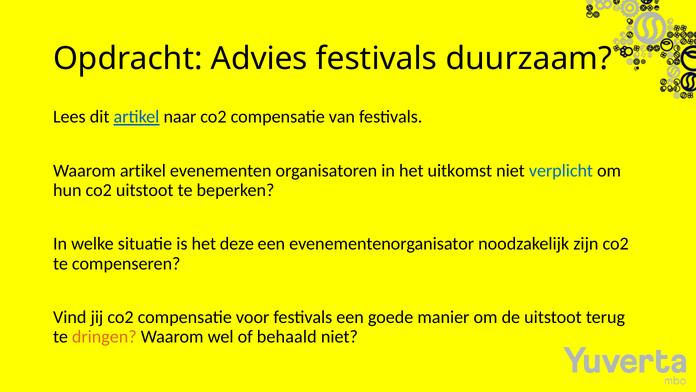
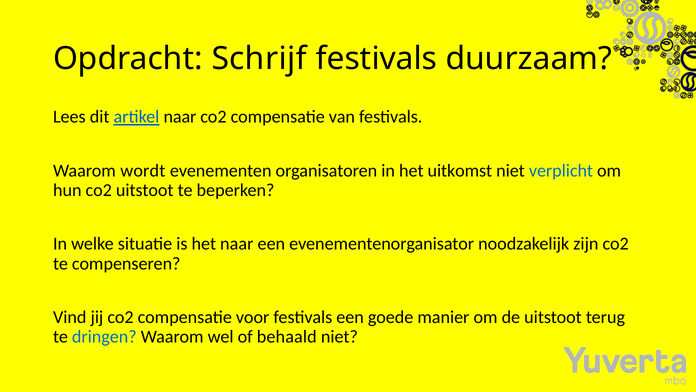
Advies: Advies -> Schrijf
Waarom artikel: artikel -> wordt
het deze: deze -> naar
dringen colour: orange -> blue
